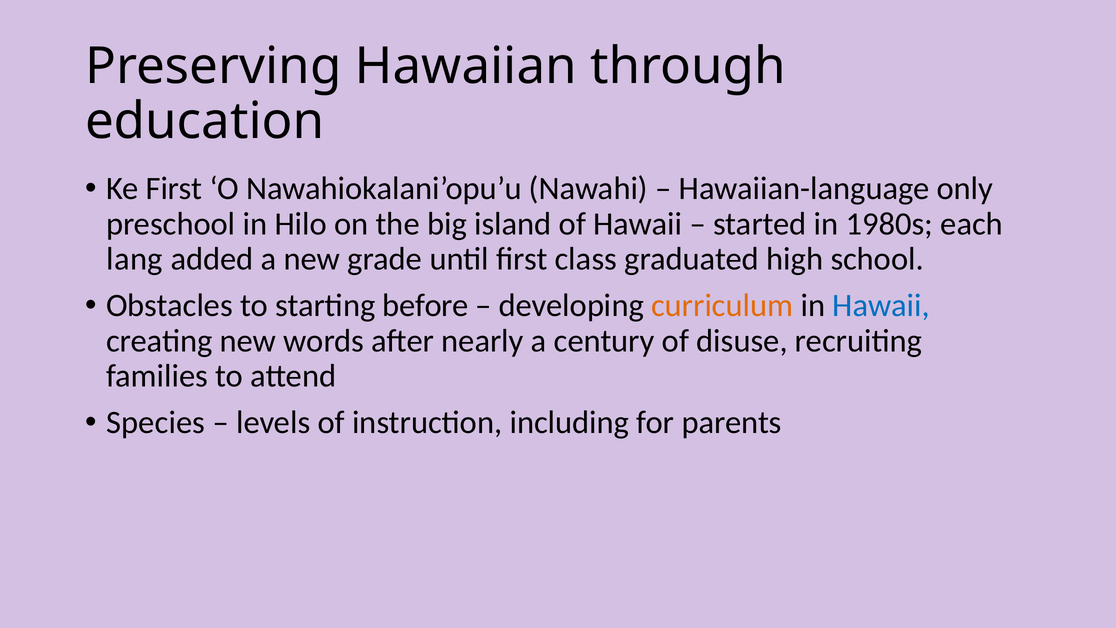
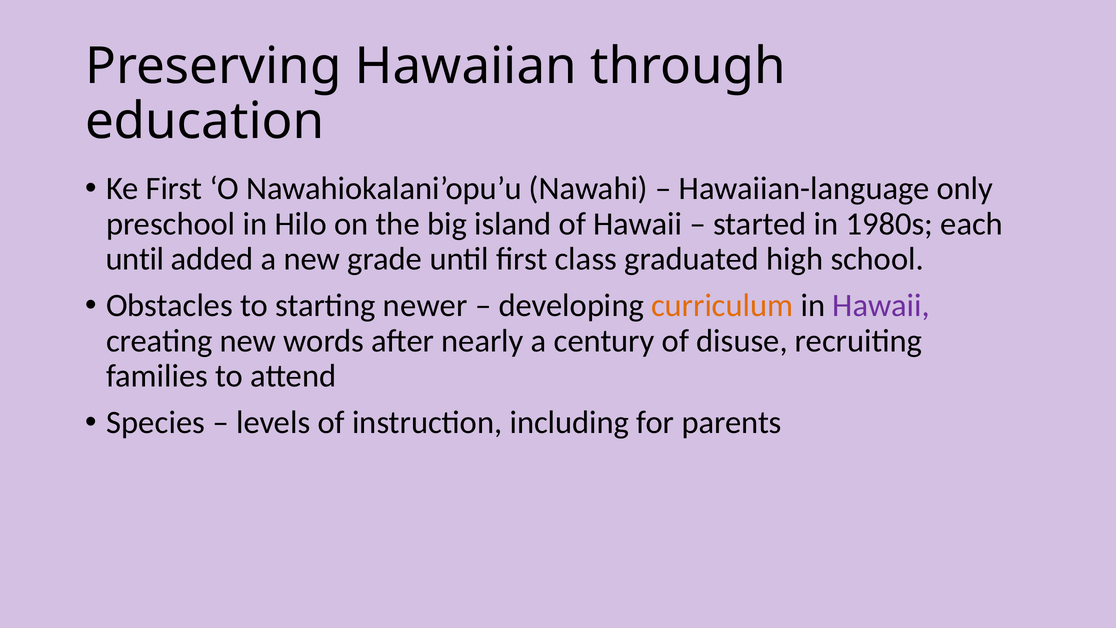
lang at (135, 259): lang -> until
before: before -> newer
Hawaii at (881, 306) colour: blue -> purple
